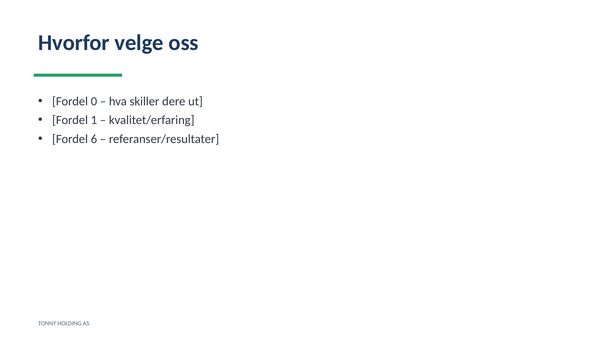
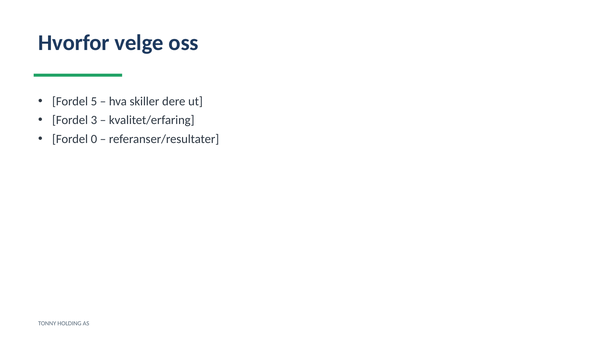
0: 0 -> 5
1: 1 -> 3
6: 6 -> 0
